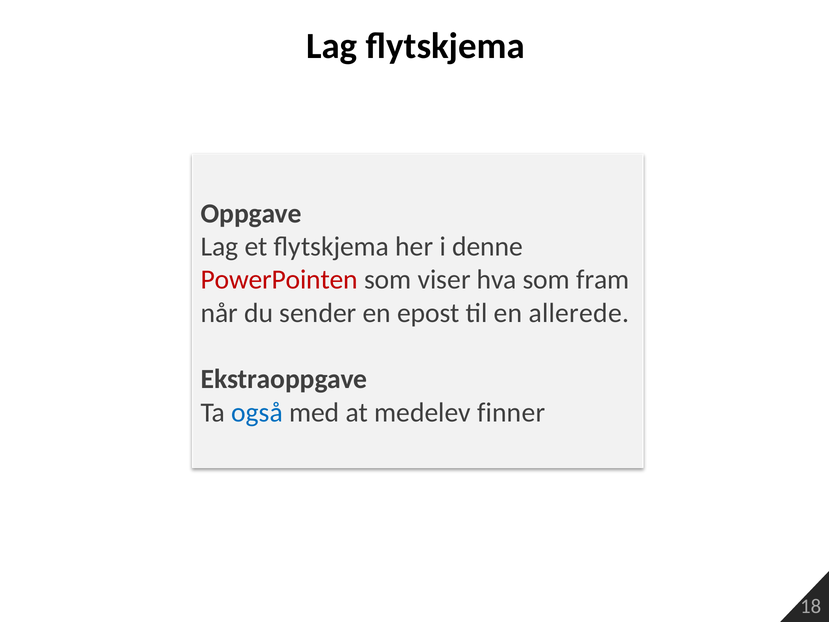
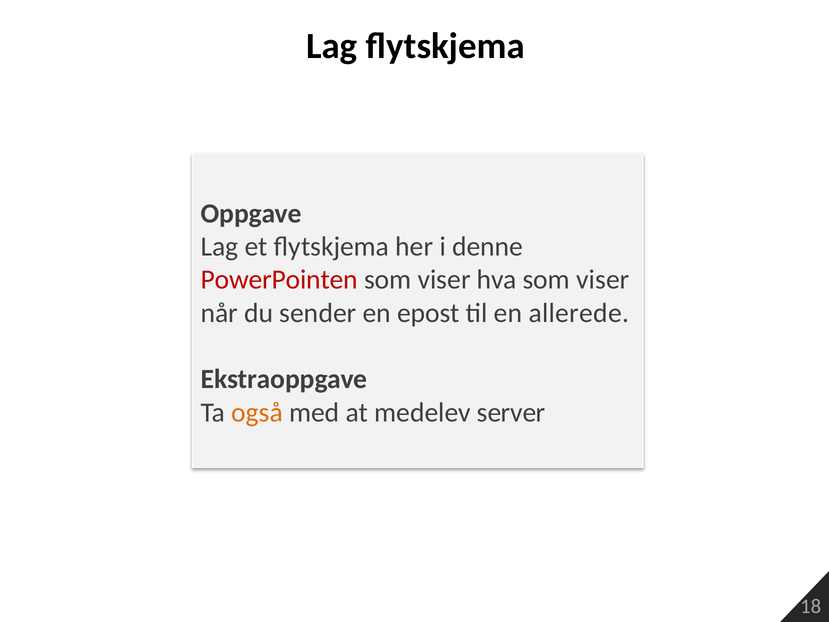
hva som fram: fram -> viser
også colour: blue -> orange
finner: finner -> server
